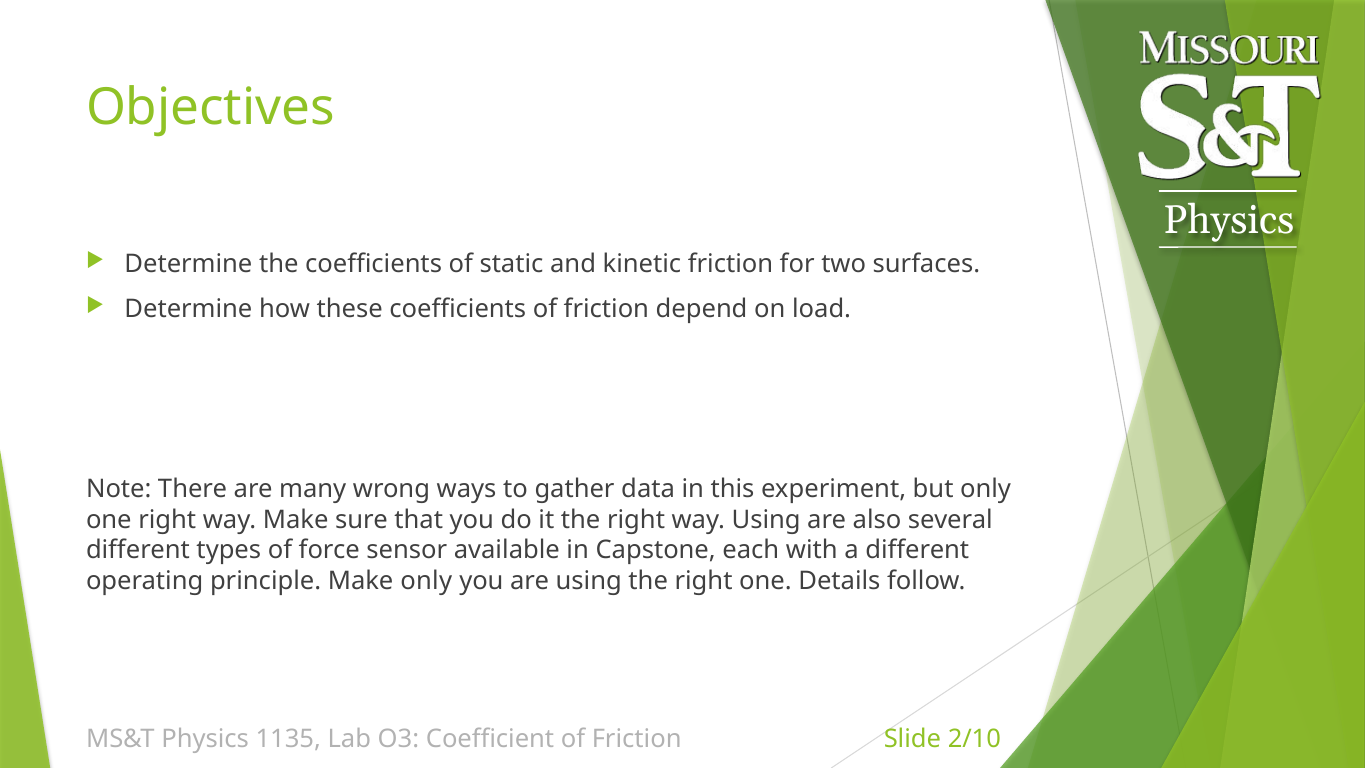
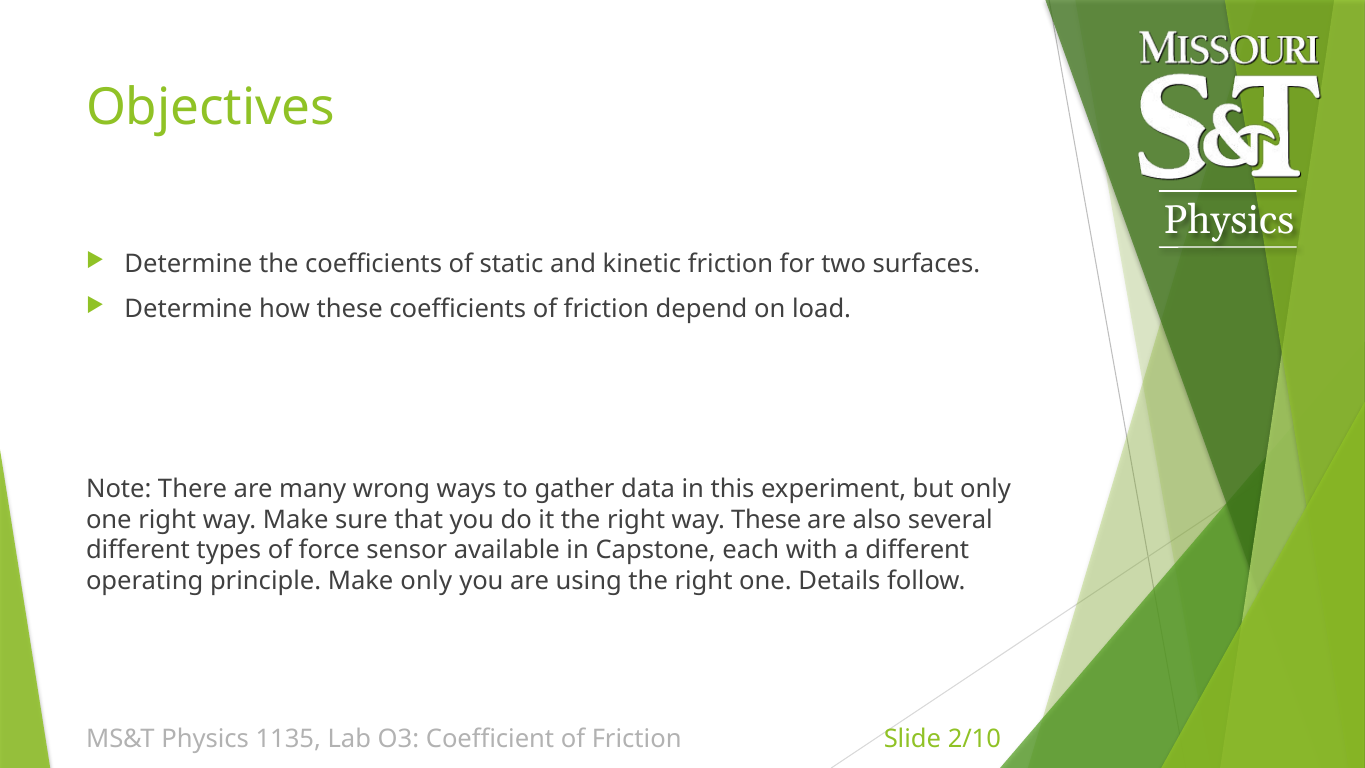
way Using: Using -> These
